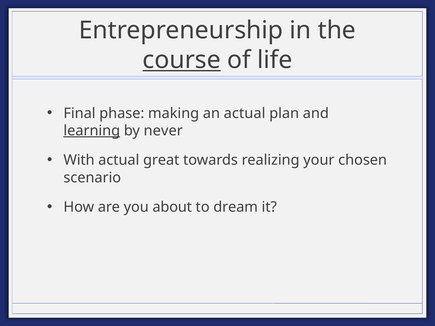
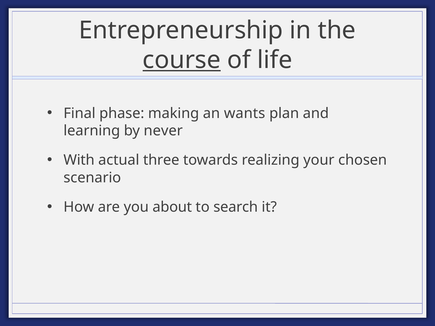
an actual: actual -> wants
learning underline: present -> none
great: great -> three
dream: dream -> search
